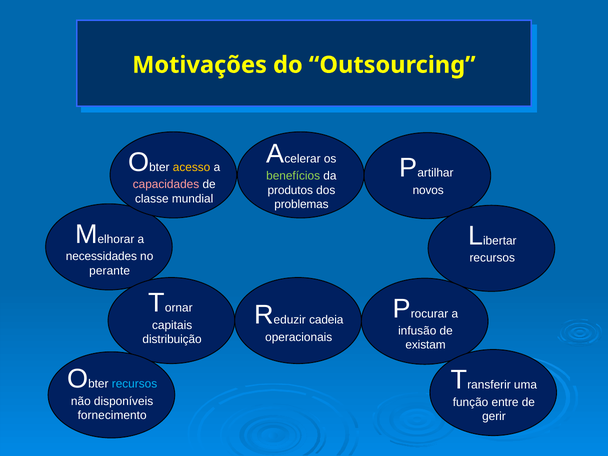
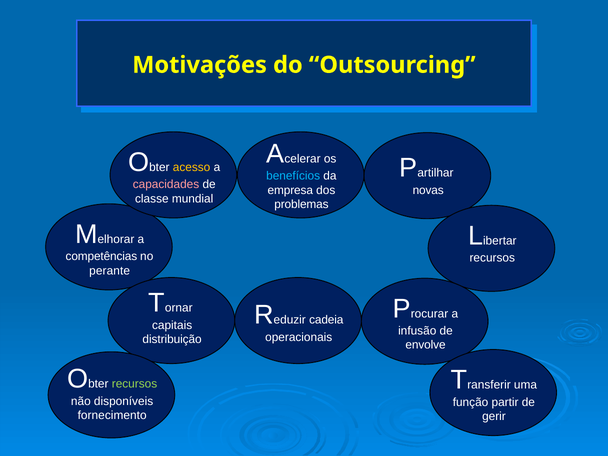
benefícios colour: light green -> light blue
produtos: produtos -> empresa
novos: novos -> novas
necessidades: necessidades -> competências
existam: existam -> envolve
recursos at (134, 384) colour: light blue -> light green
entre: entre -> partir
